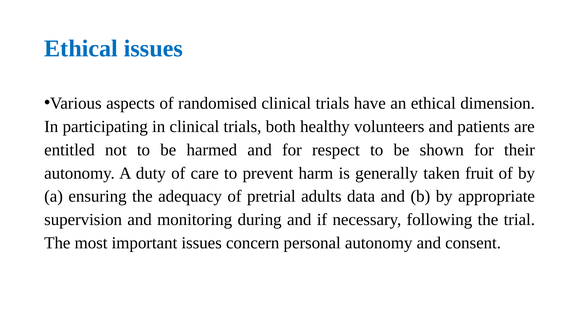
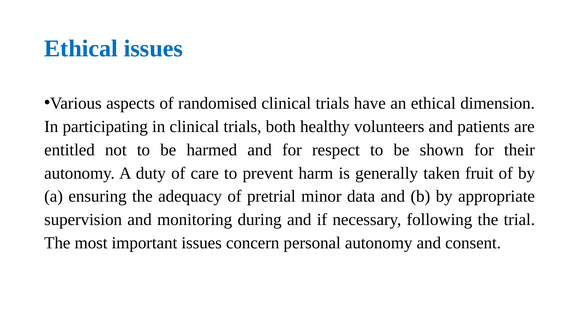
adults: adults -> minor
